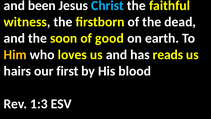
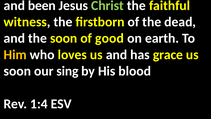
Christ colour: light blue -> light green
reads: reads -> grace
hairs at (17, 71): hairs -> soon
first: first -> sing
1:3: 1:3 -> 1:4
